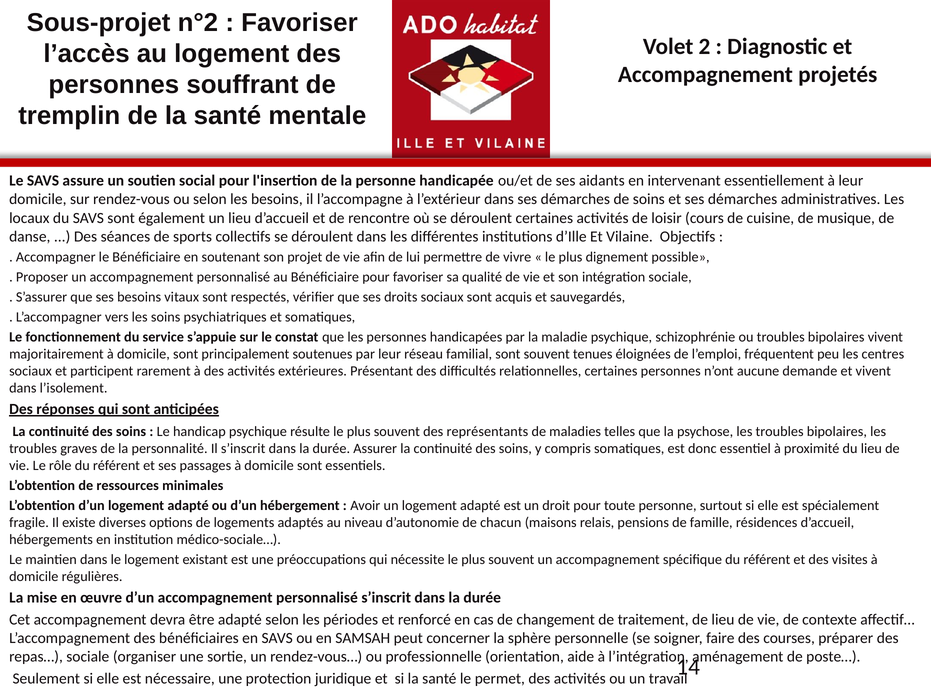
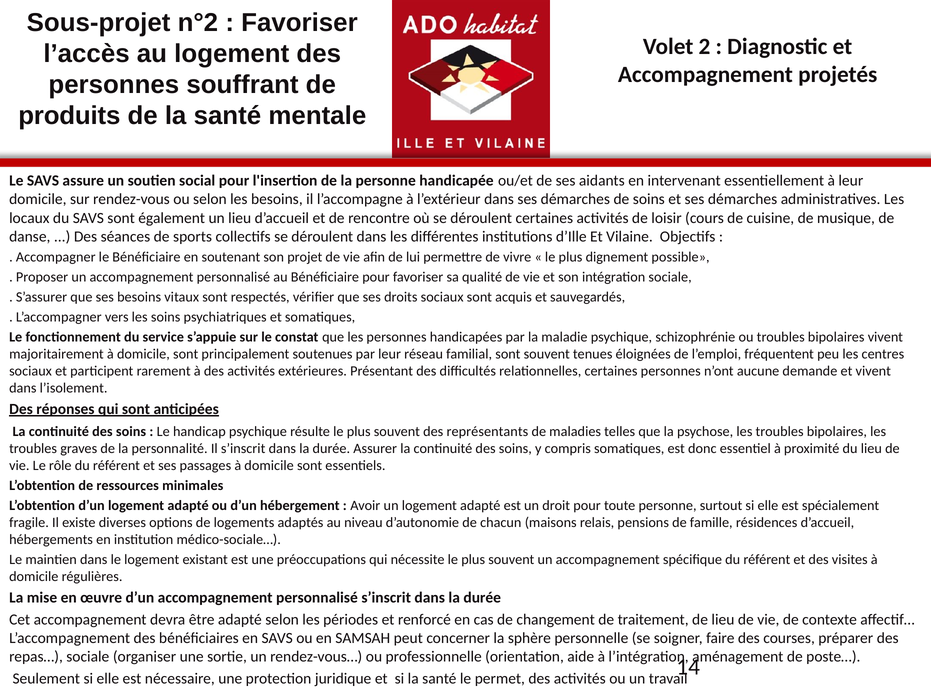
tremplin: tremplin -> produits
